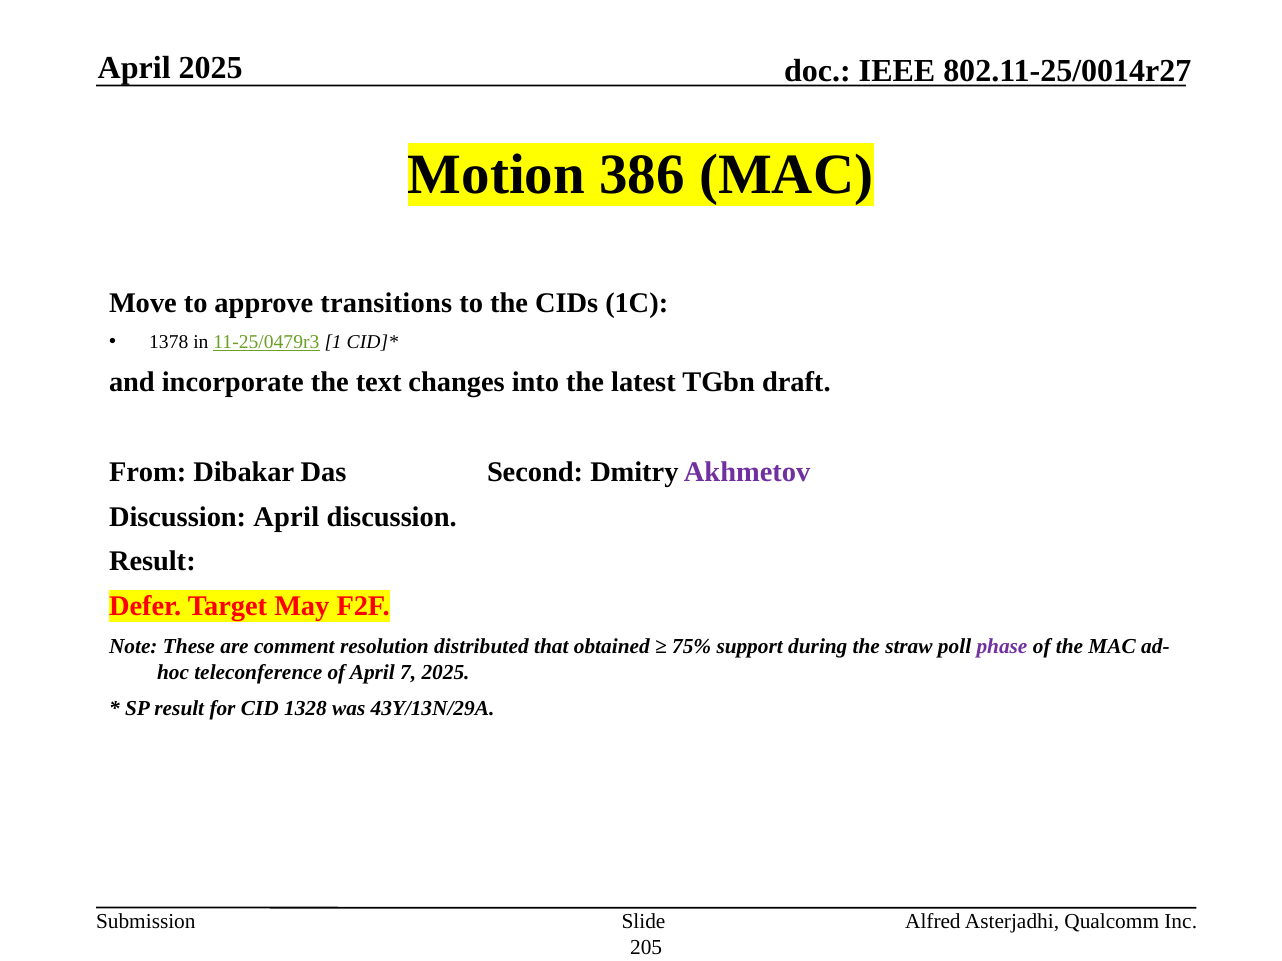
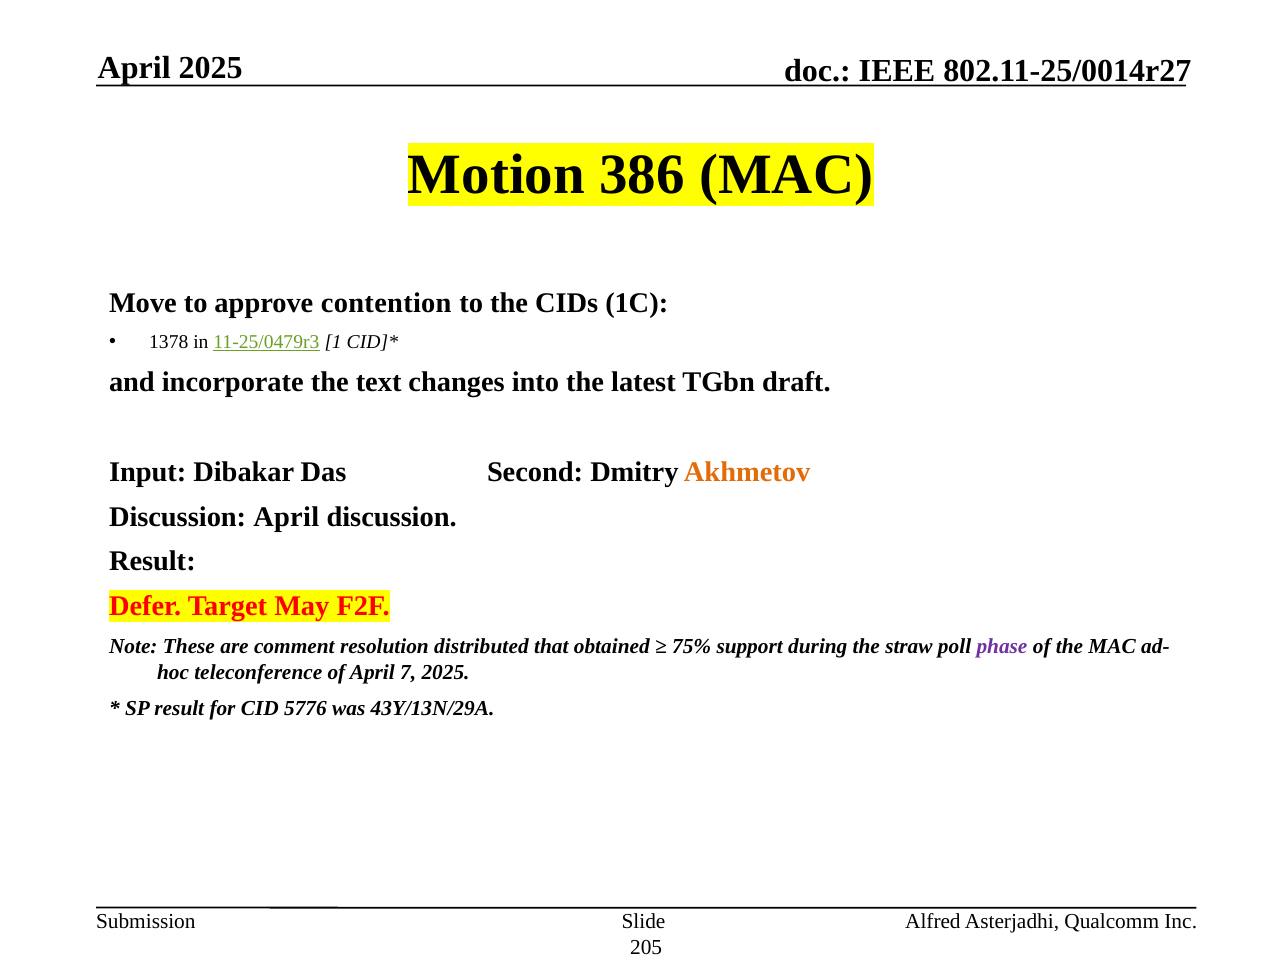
transitions: transitions -> contention
From: From -> Input
Akhmetov colour: purple -> orange
1328: 1328 -> 5776
